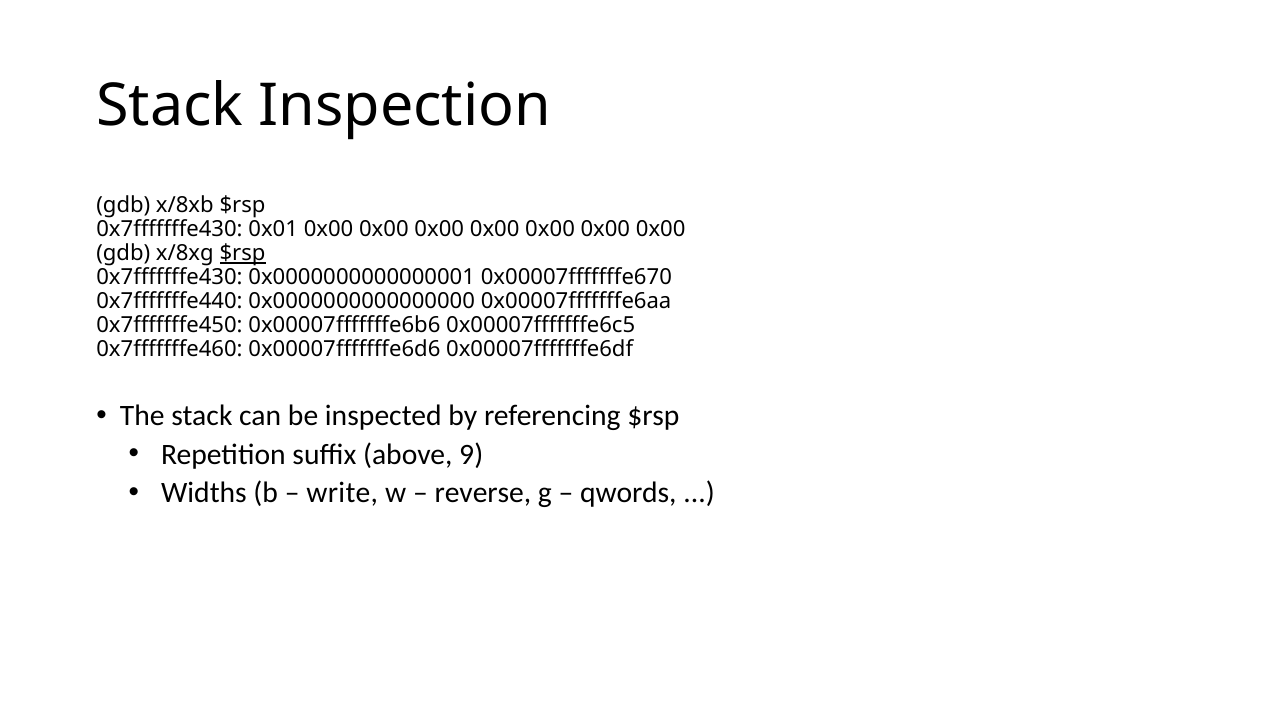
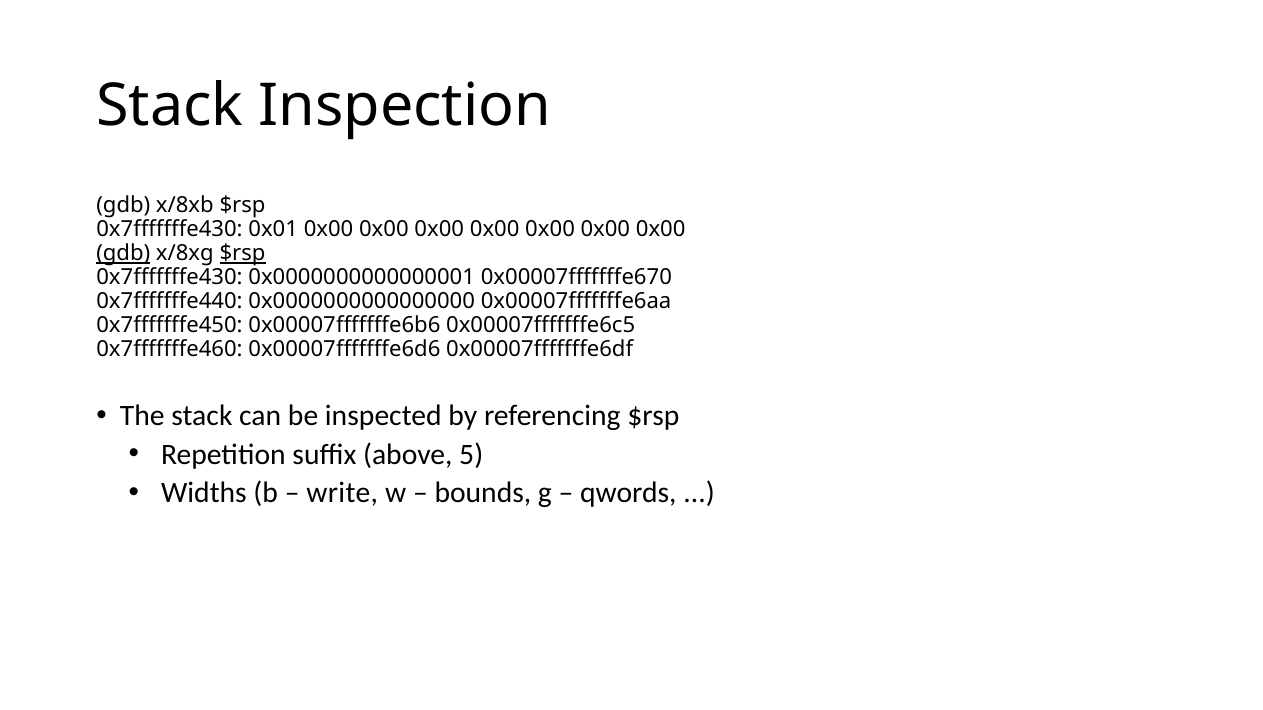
gdb at (123, 254) underline: none -> present
9: 9 -> 5
reverse: reverse -> bounds
